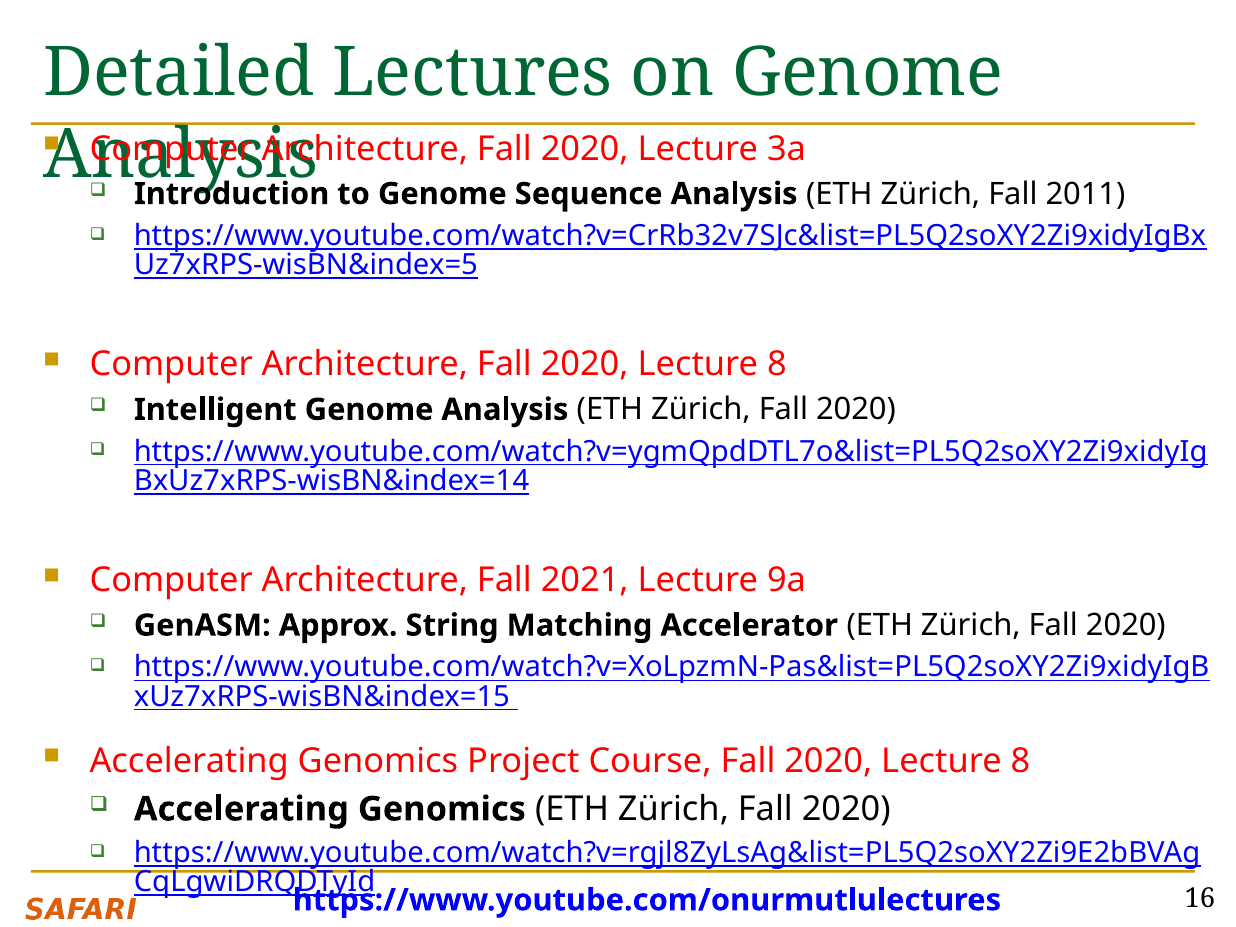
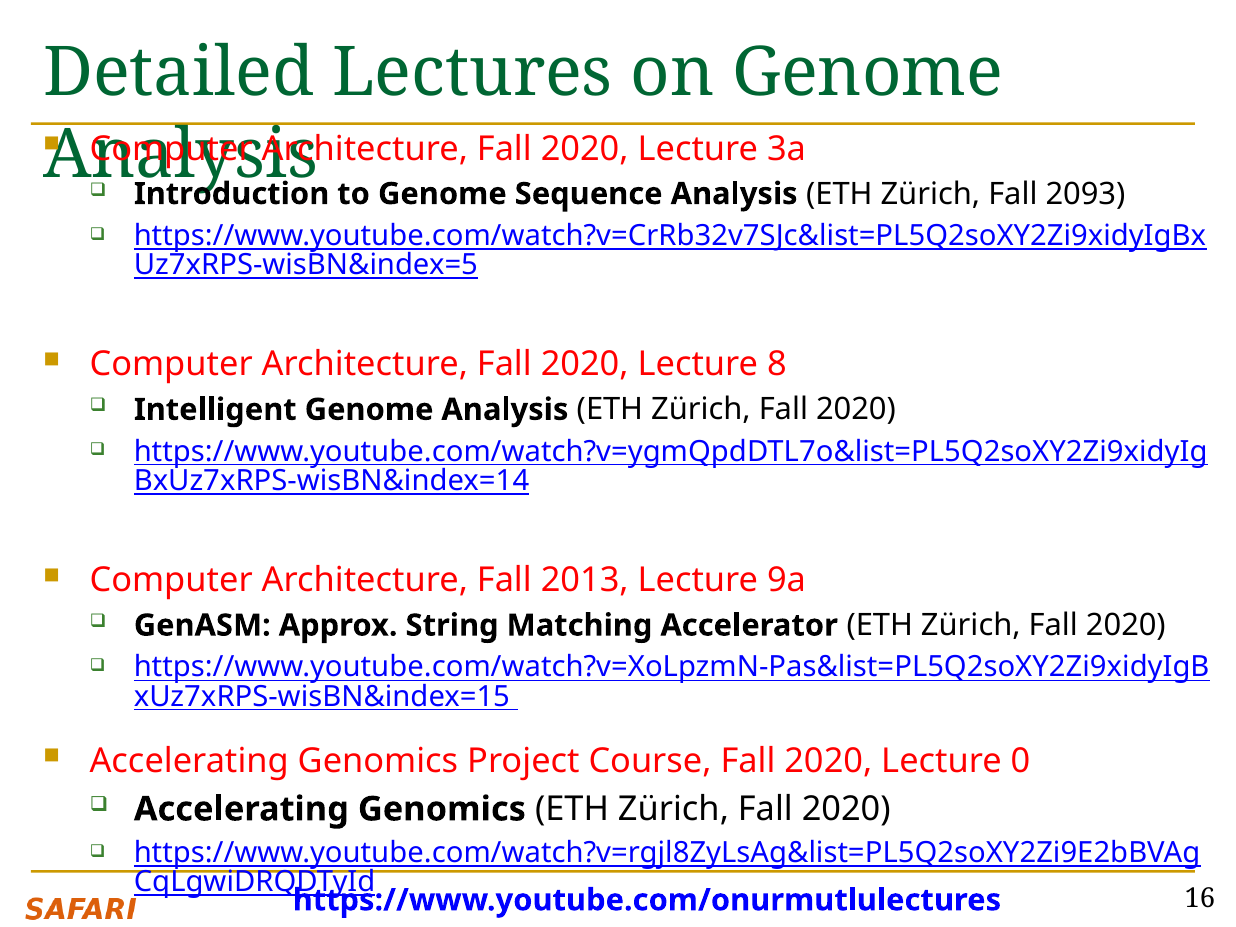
2011: 2011 -> 2093
2021: 2021 -> 2013
8 at (1021, 761): 8 -> 0
